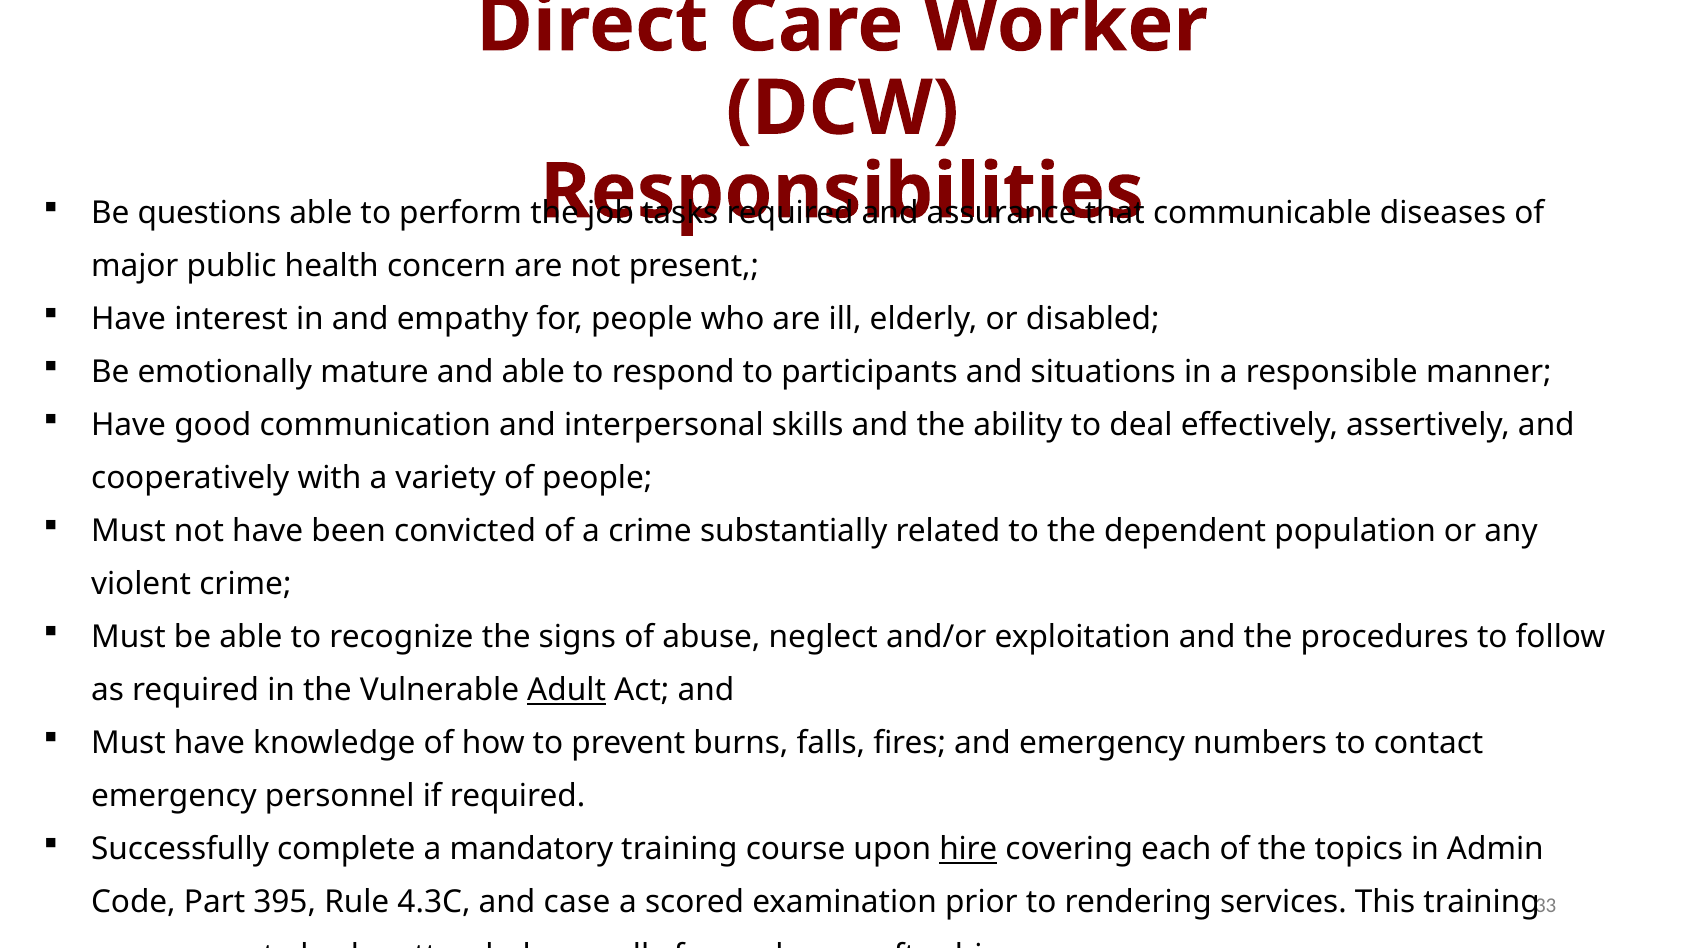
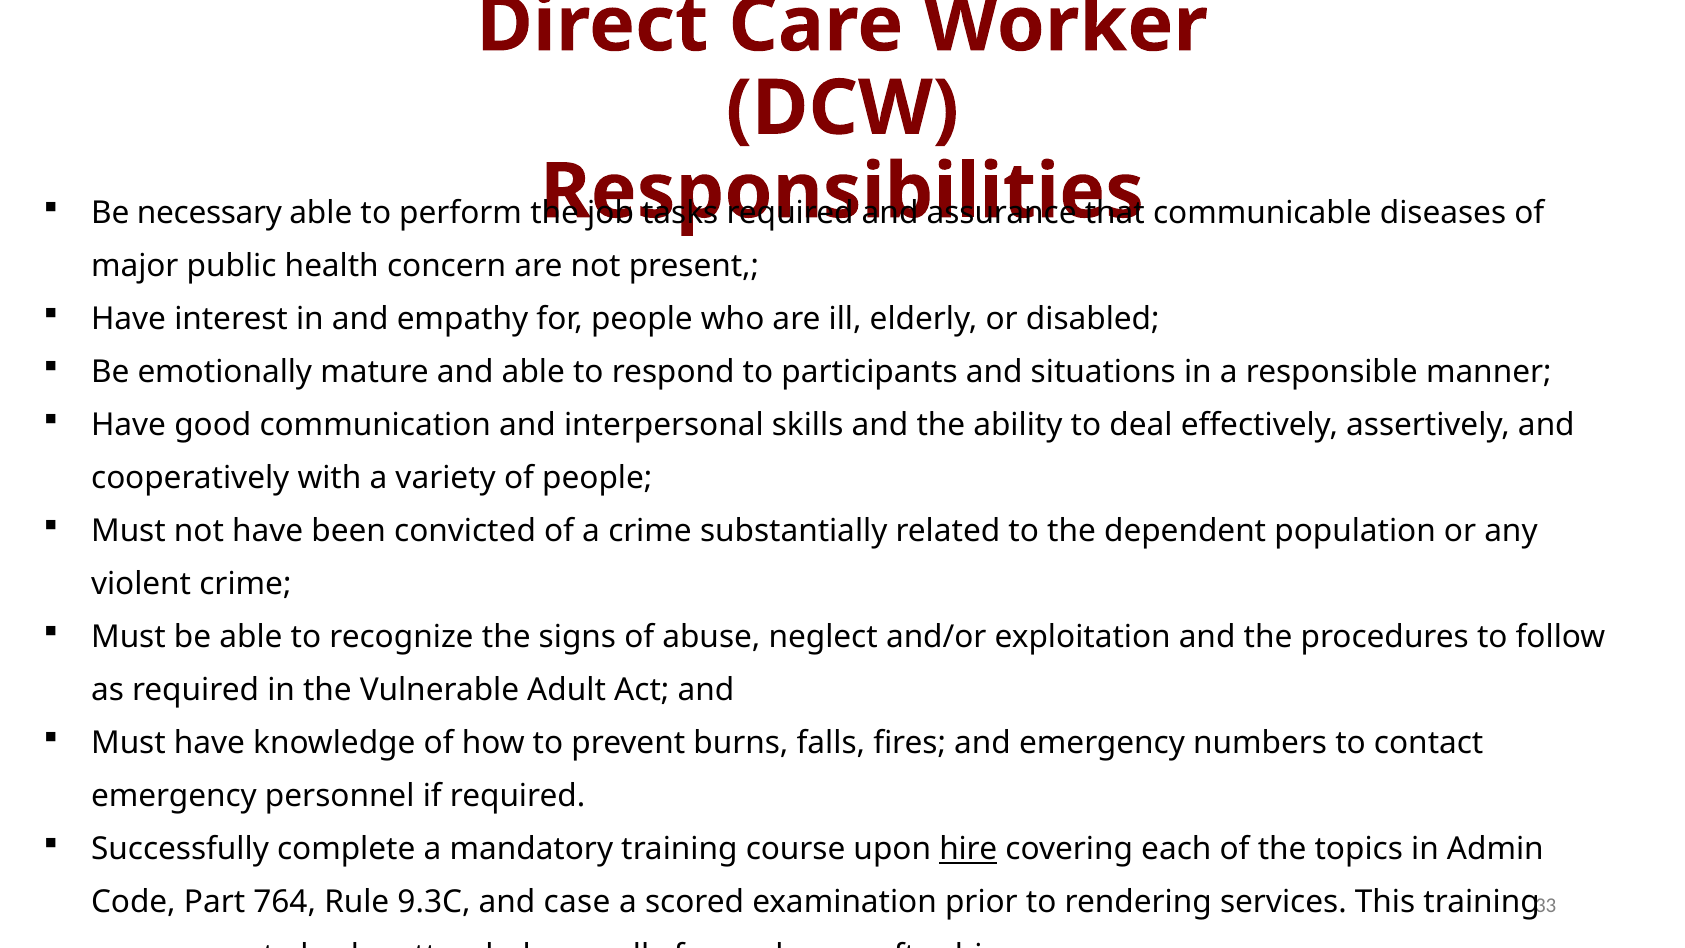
questions: questions -> necessary
Adult underline: present -> none
395: 395 -> 764
4.3C: 4.3C -> 9.3C
